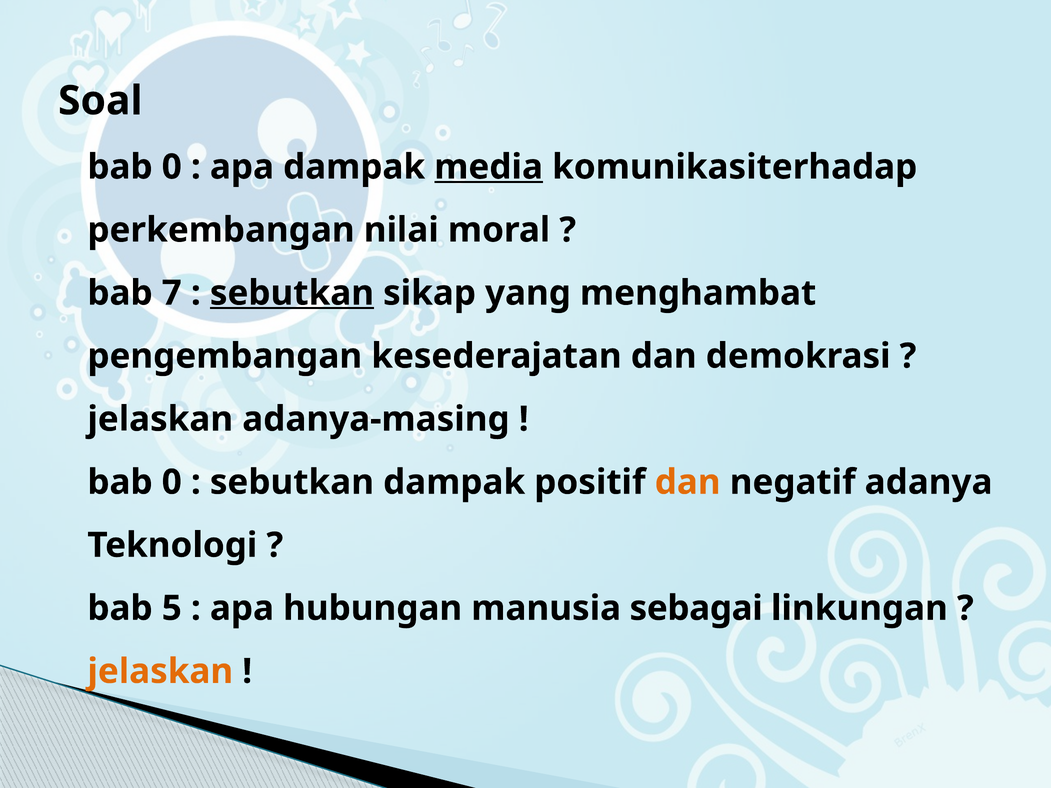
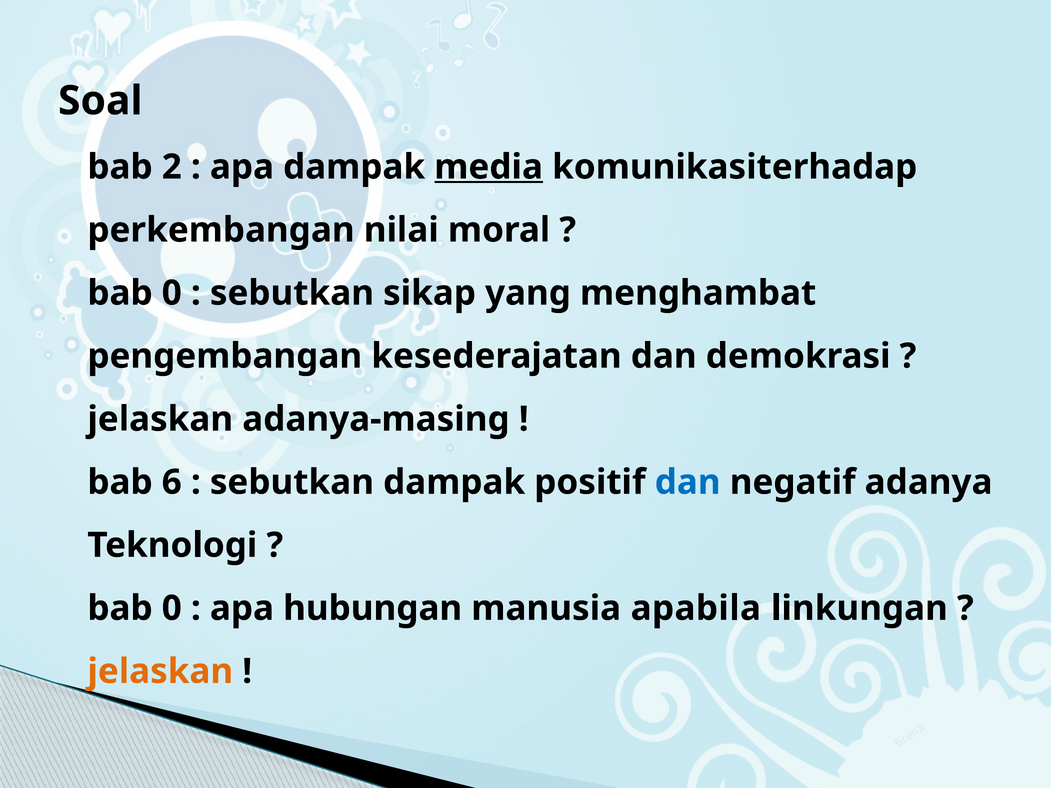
0 at (172, 167): 0 -> 2
7 at (172, 293): 7 -> 0
sebutkan at (292, 293) underline: present -> none
0 at (172, 482): 0 -> 6
dan at (688, 482) colour: orange -> blue
5 at (172, 608): 5 -> 0
sebagai: sebagai -> apabila
